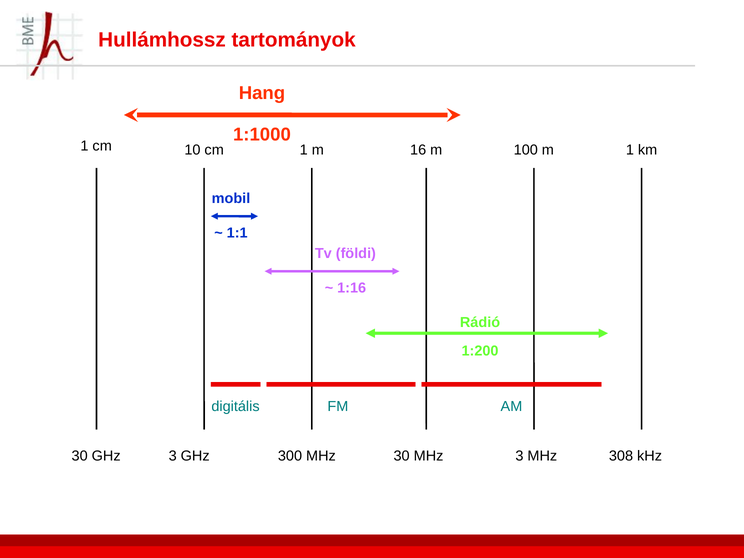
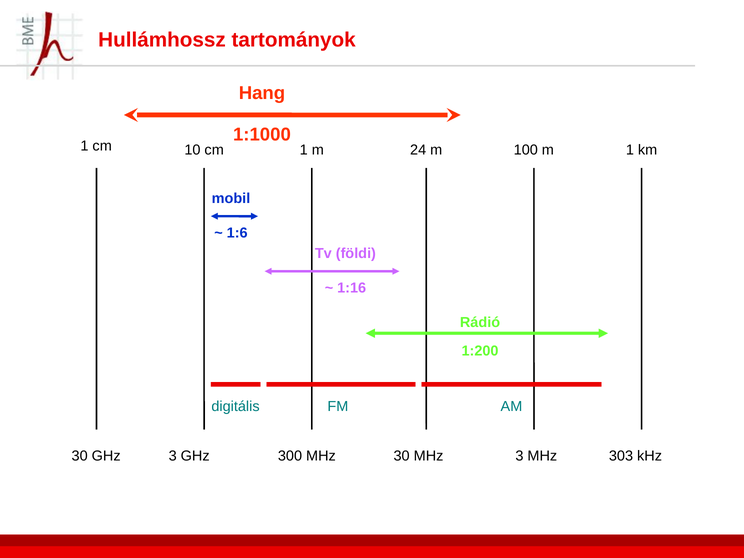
16: 16 -> 24
1:1: 1:1 -> 1:6
308: 308 -> 303
